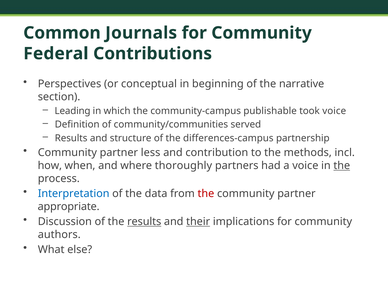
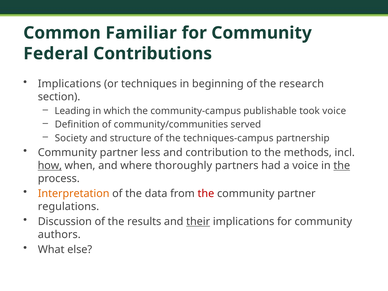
Journals: Journals -> Familiar
Perspectives at (70, 84): Perspectives -> Implications
conceptual: conceptual -> techniques
narrative: narrative -> research
Results at (71, 138): Results -> Society
differences-campus: differences-campus -> techniques-campus
how underline: none -> present
Interpretation colour: blue -> orange
appropriate: appropriate -> regulations
results at (144, 222) underline: present -> none
